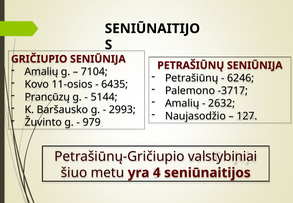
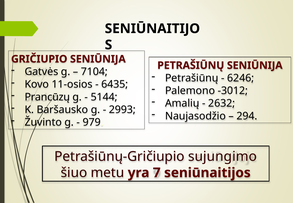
Amalių at (42, 72): Amalių -> Gatvės
-3717: -3717 -> -3012
127: 127 -> 294
valstybiniai: valstybiniai -> sujungimo
4: 4 -> 7
